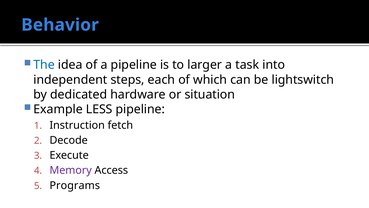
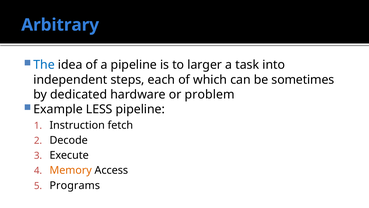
Behavior: Behavior -> Arbitrary
lightswitch: lightswitch -> sometimes
situation: situation -> problem
Memory colour: purple -> orange
